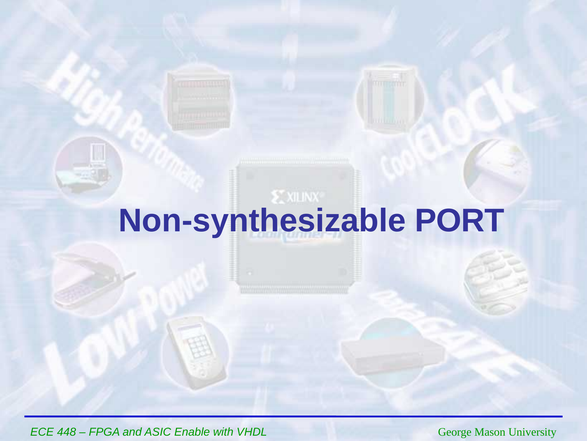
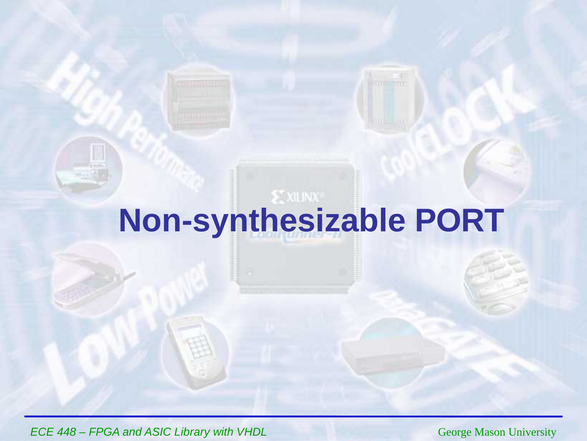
Enable: Enable -> Library
